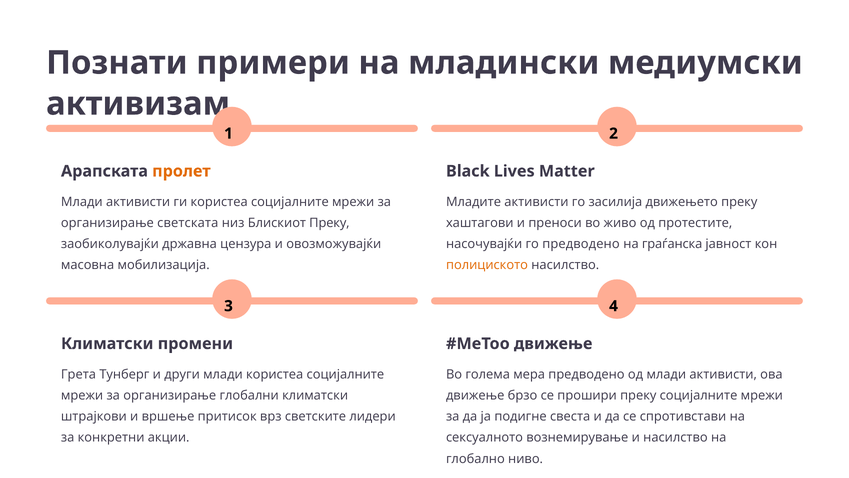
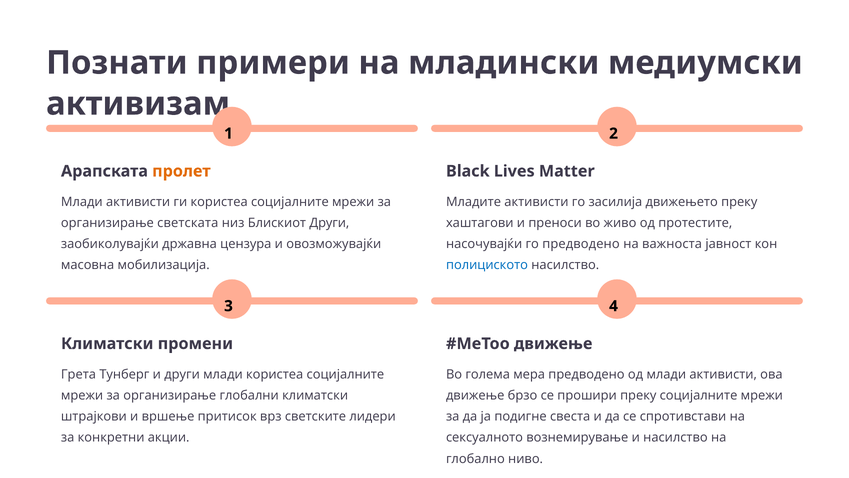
Блискиот Преку: Преку -> Други
граѓанска: граѓанска -> важноста
полициското colour: orange -> blue
